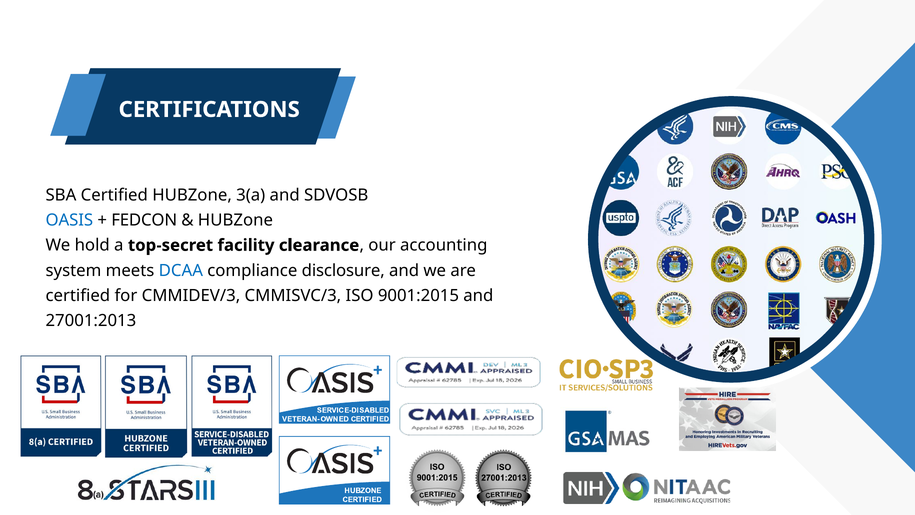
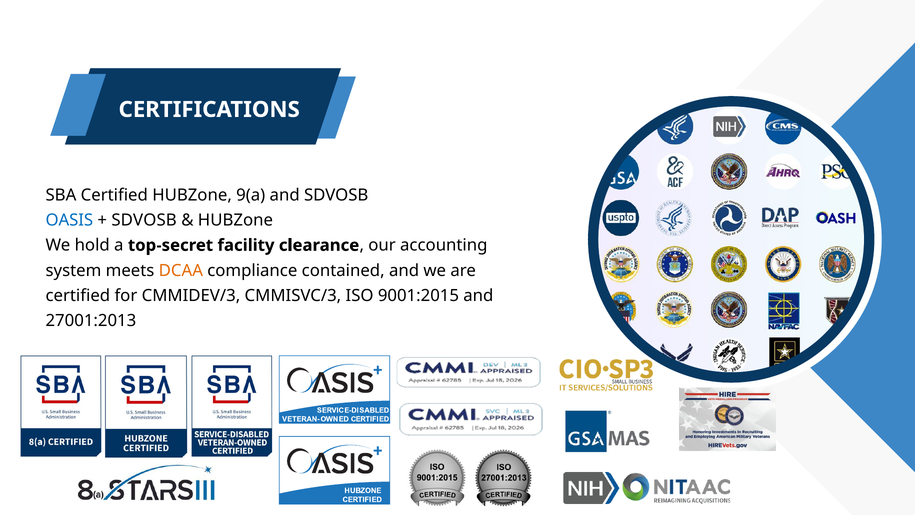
3(a: 3(a -> 9(a
FEDCON at (144, 220): FEDCON -> SDVOSB
DCAA colour: blue -> orange
disclosure: disclosure -> contained
